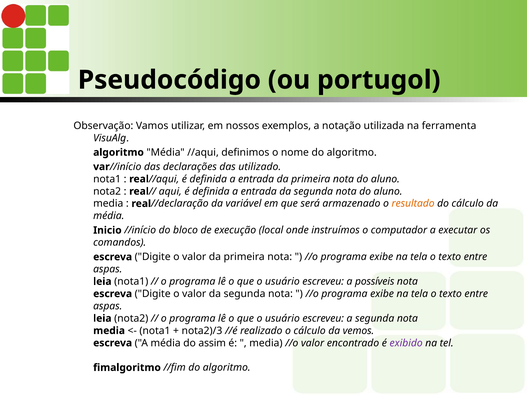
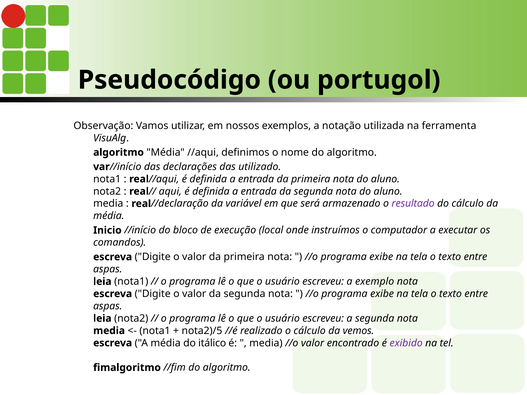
resultado colour: orange -> purple
possíveis: possíveis -> exemplo
nota2)/3: nota2)/3 -> nota2)/5
assim: assim -> itálico
